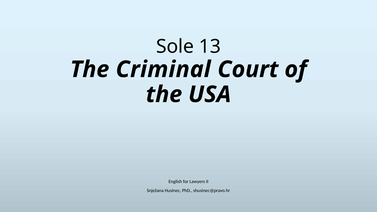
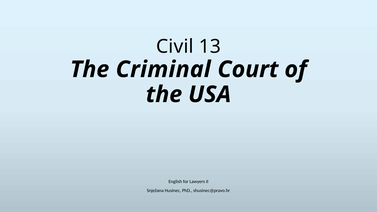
Sole: Sole -> Civil
